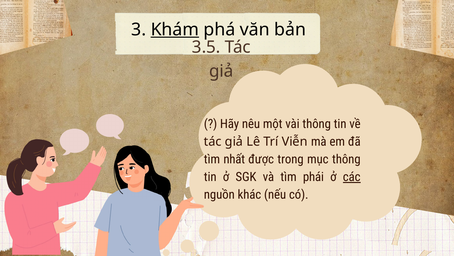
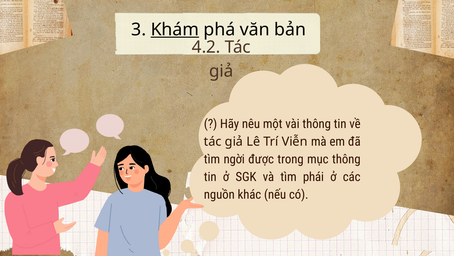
3.5: 3.5 -> 4.2
nhất: nhất -> ngời
các underline: present -> none
